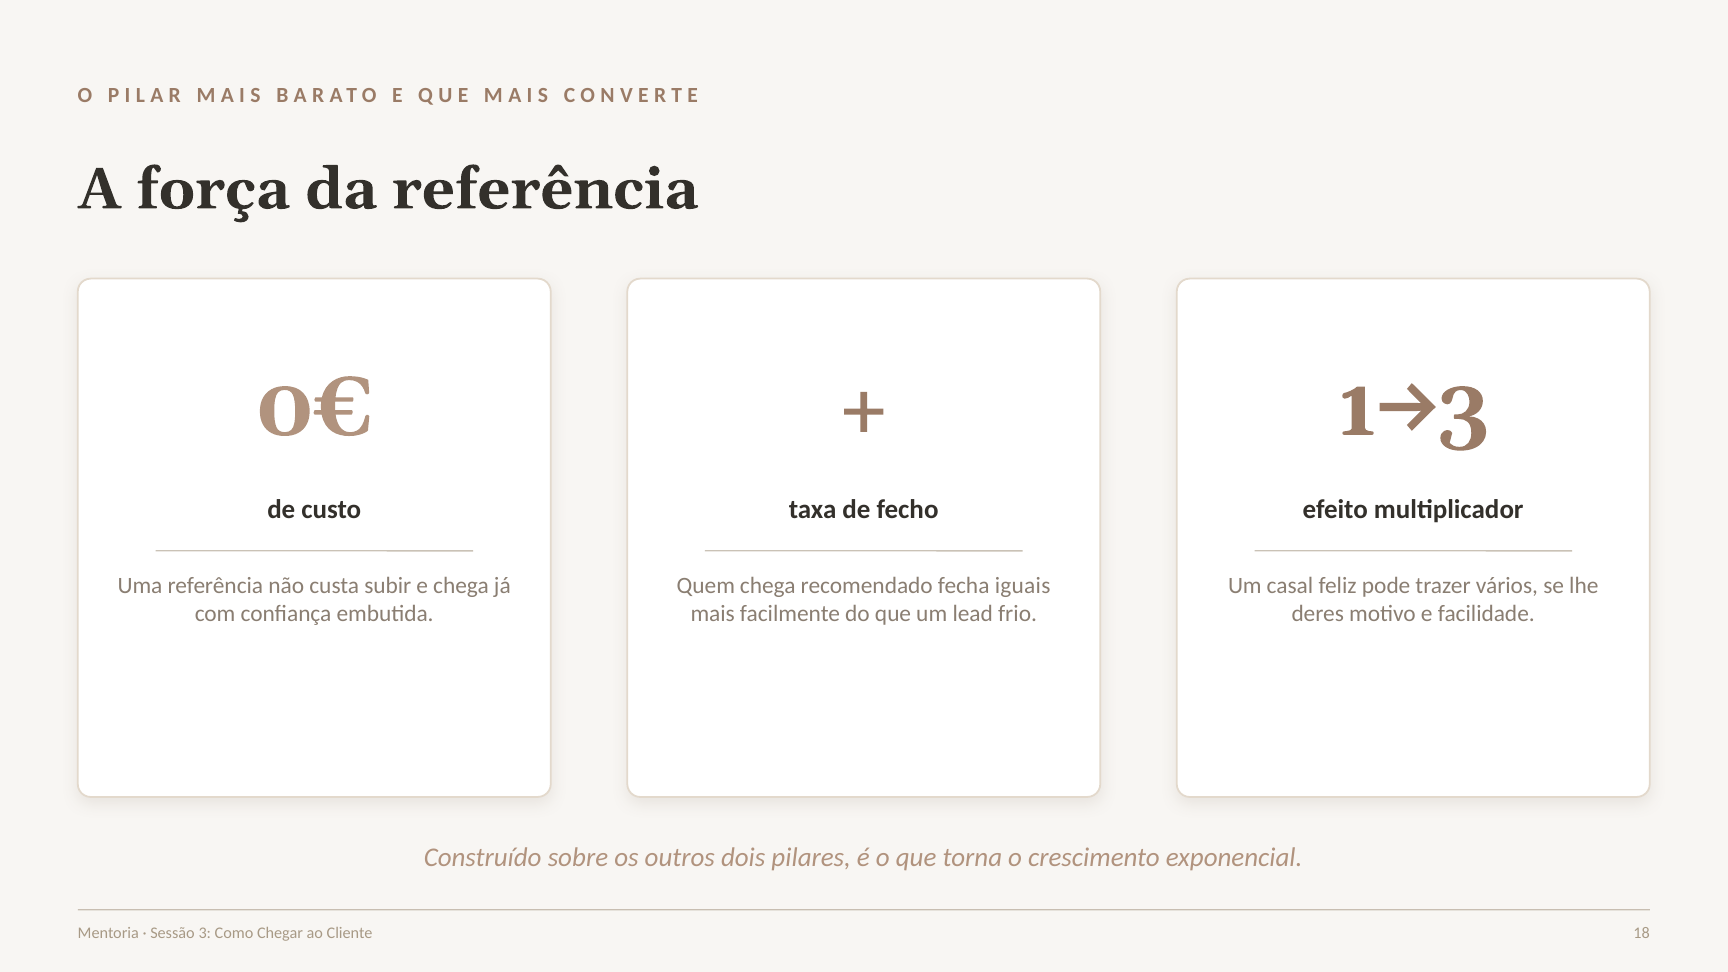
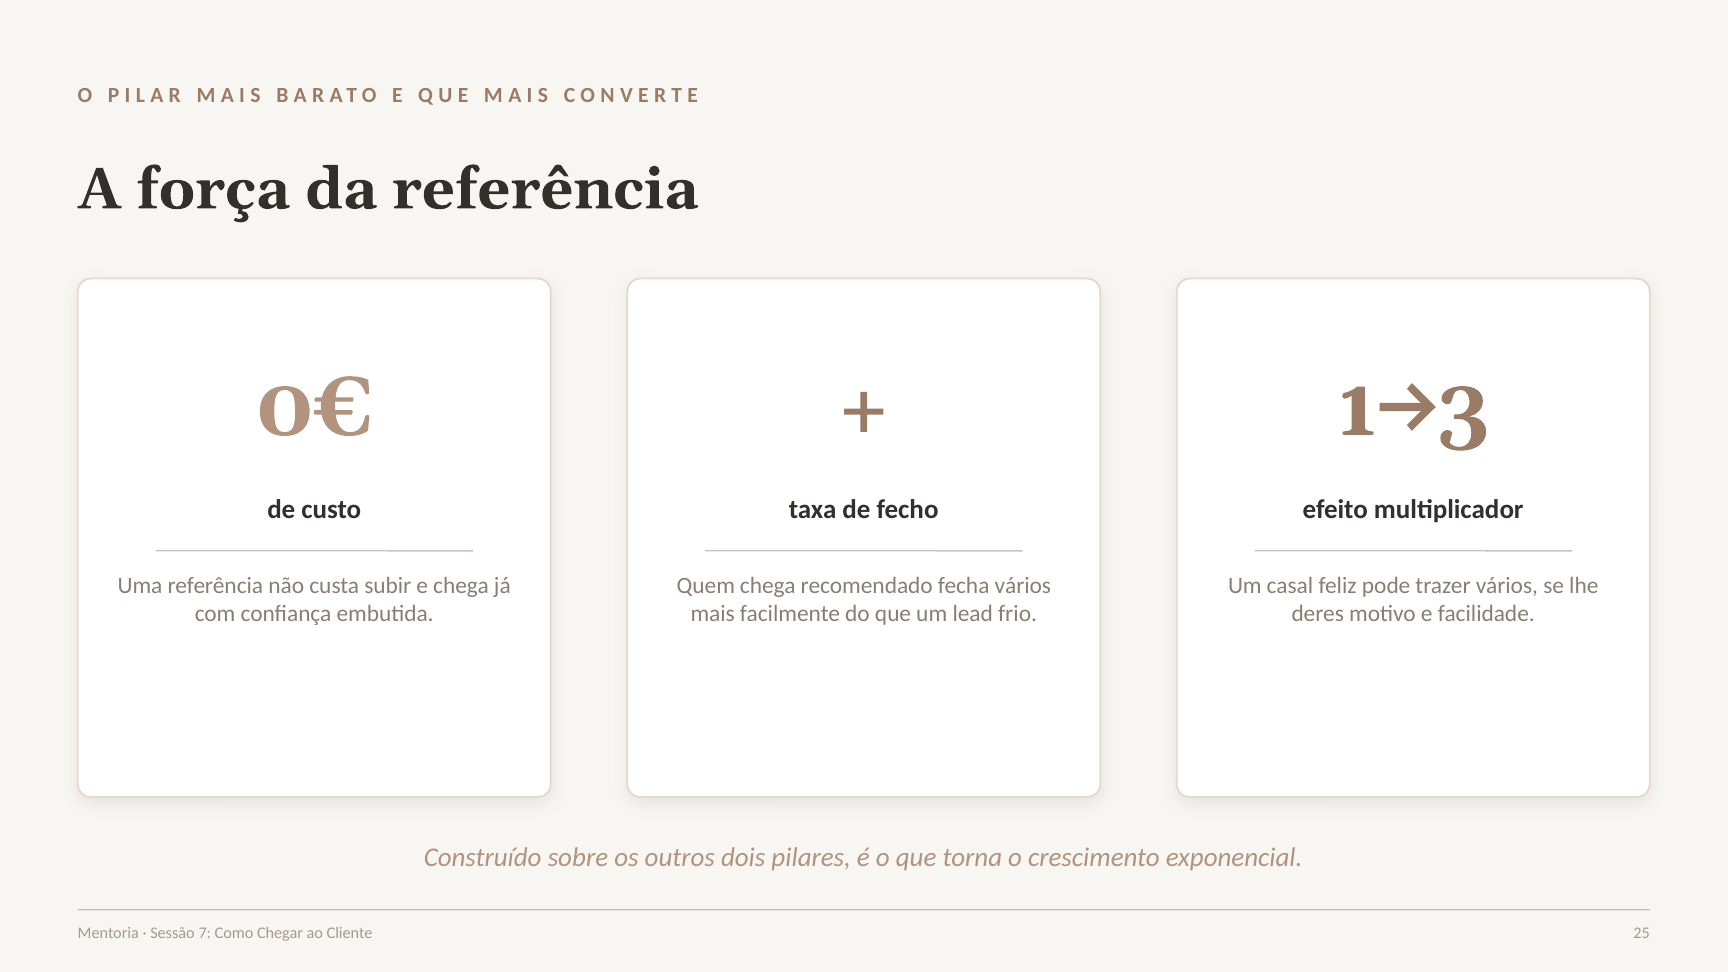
fecha iguais: iguais -> vários
3: 3 -> 7
18: 18 -> 25
